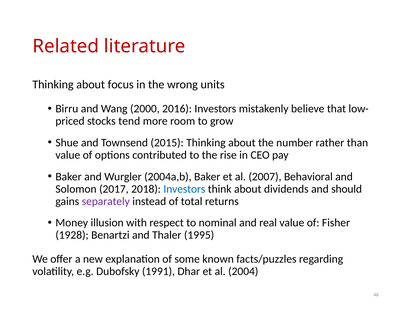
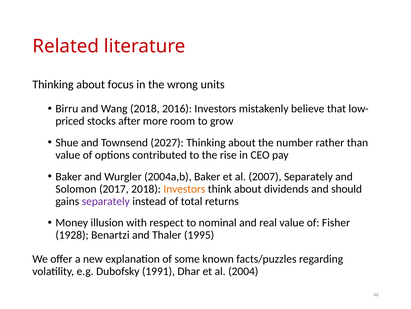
Wang 2000: 2000 -> 2018
tend: tend -> after
2015: 2015 -> 2027
2007 Behavioral: Behavioral -> Separately
Investors at (184, 188) colour: blue -> orange
